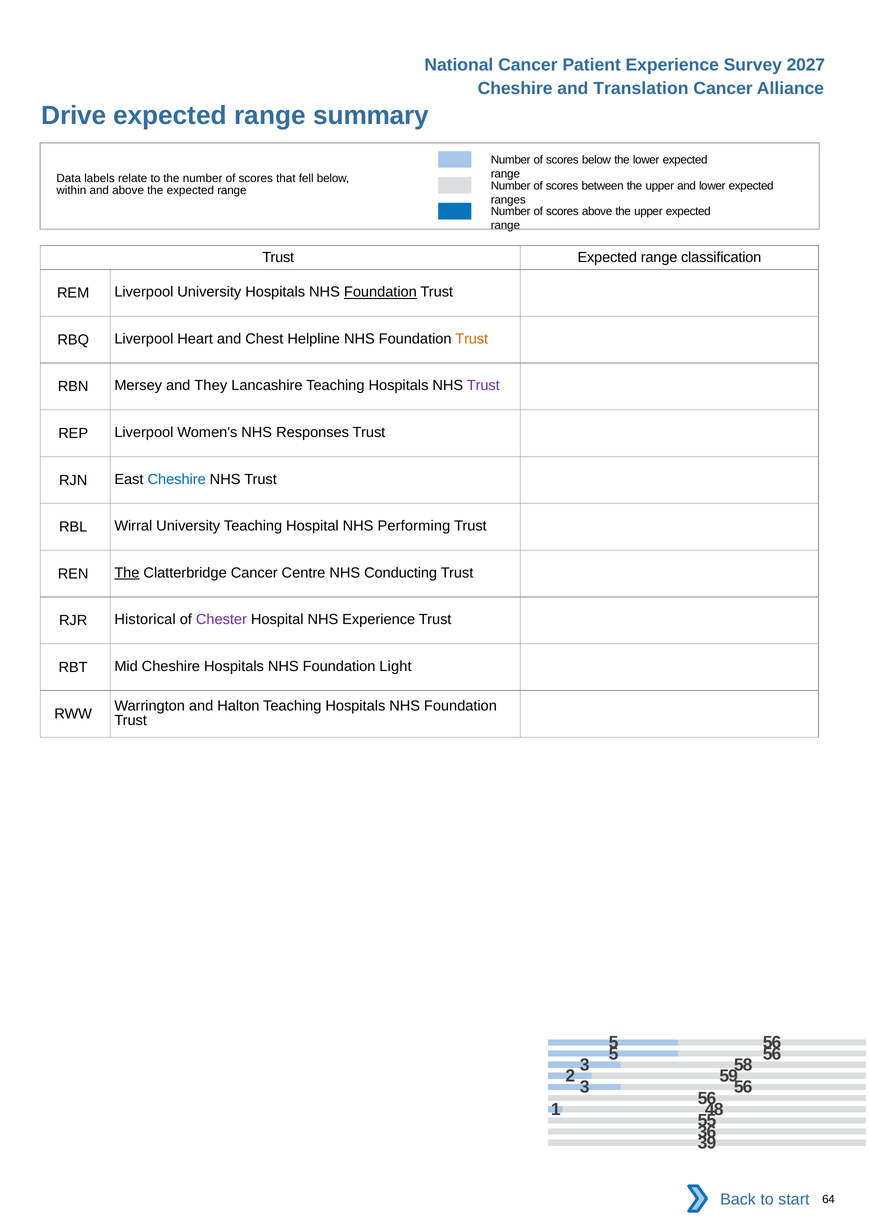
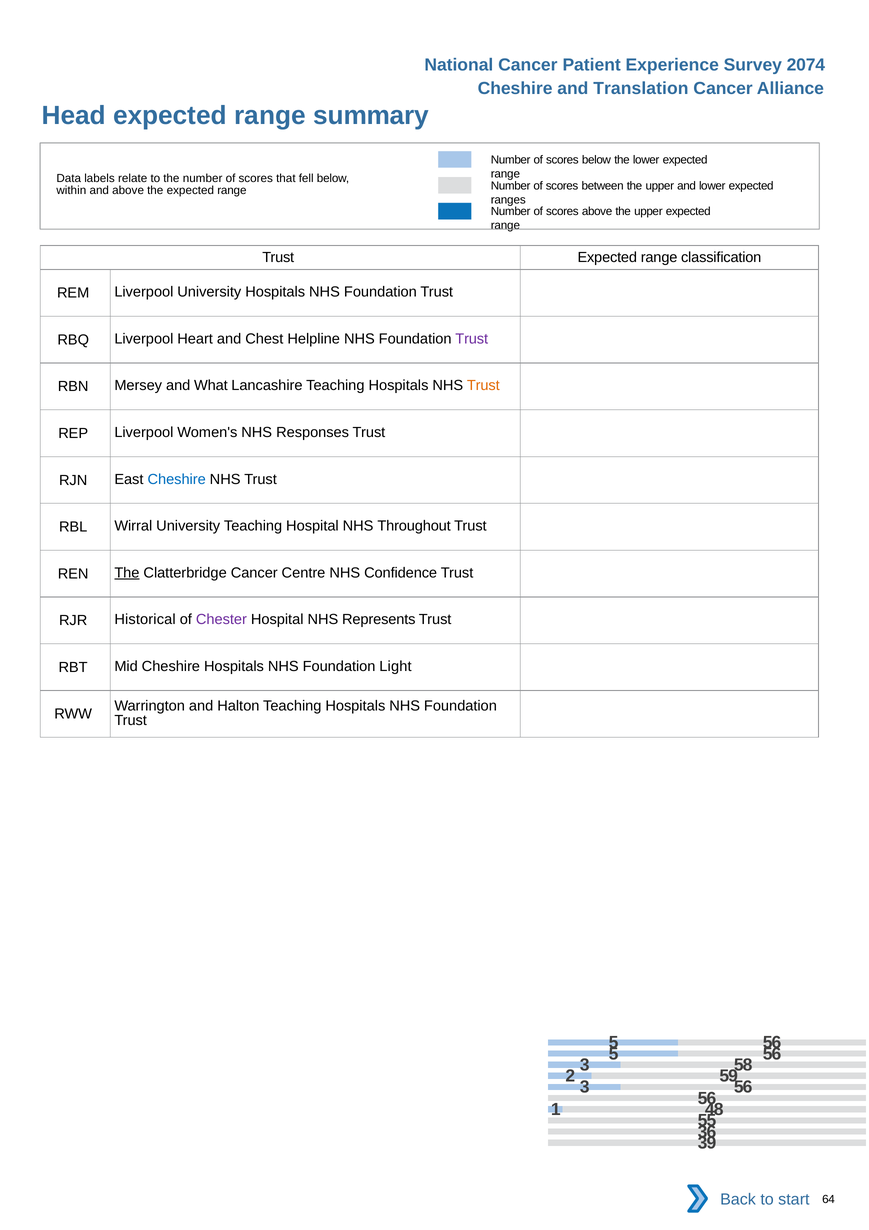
2027: 2027 -> 2074
Drive: Drive -> Head
Foundation at (380, 292) underline: present -> none
Trust at (472, 339) colour: orange -> purple
They: They -> What
Trust at (483, 386) colour: purple -> orange
Performing: Performing -> Throughout
Conducting: Conducting -> Confidence
NHS Experience: Experience -> Represents
